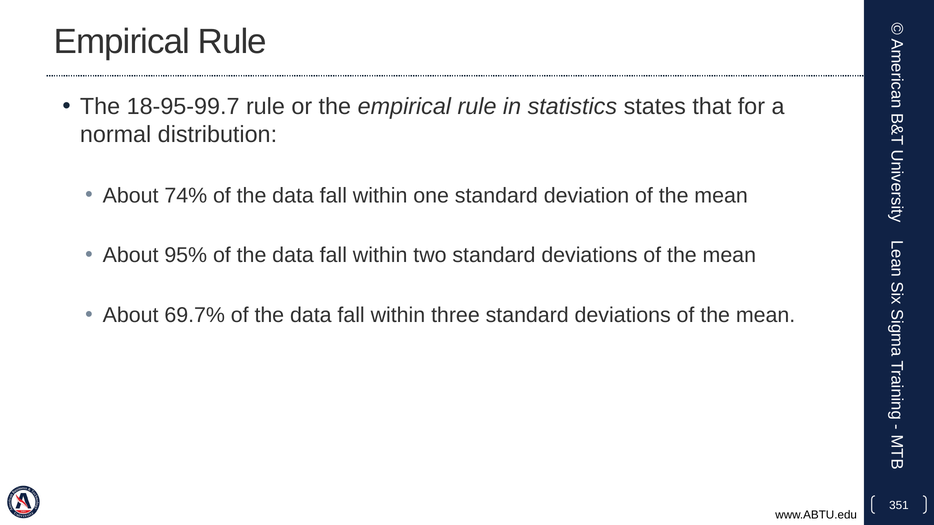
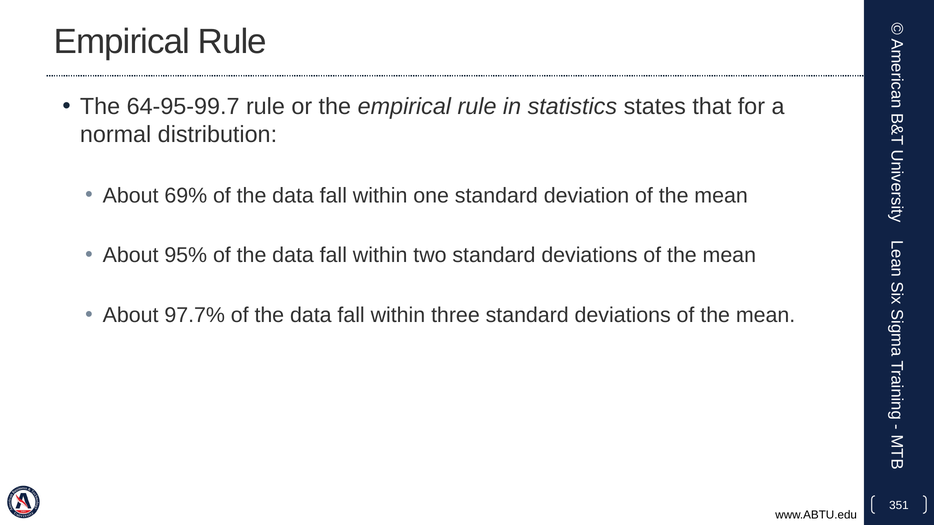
18-95-99.7: 18-95-99.7 -> 64-95-99.7
74%: 74% -> 69%
69.7%: 69.7% -> 97.7%
